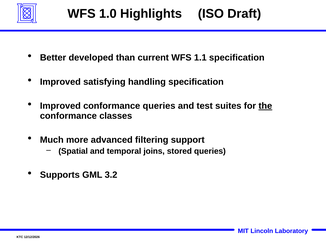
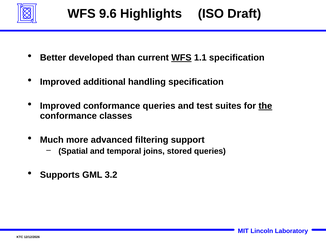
1.0: 1.0 -> 9.6
WFS at (181, 58) underline: none -> present
satisfying: satisfying -> additional
